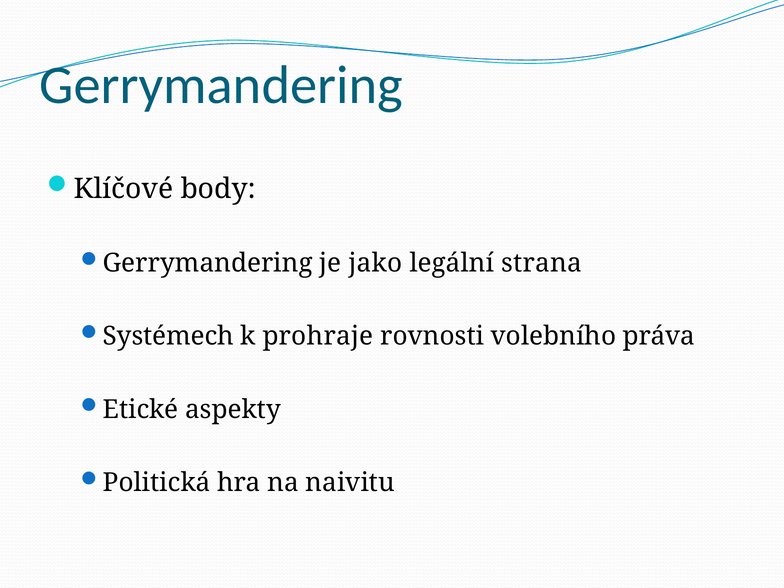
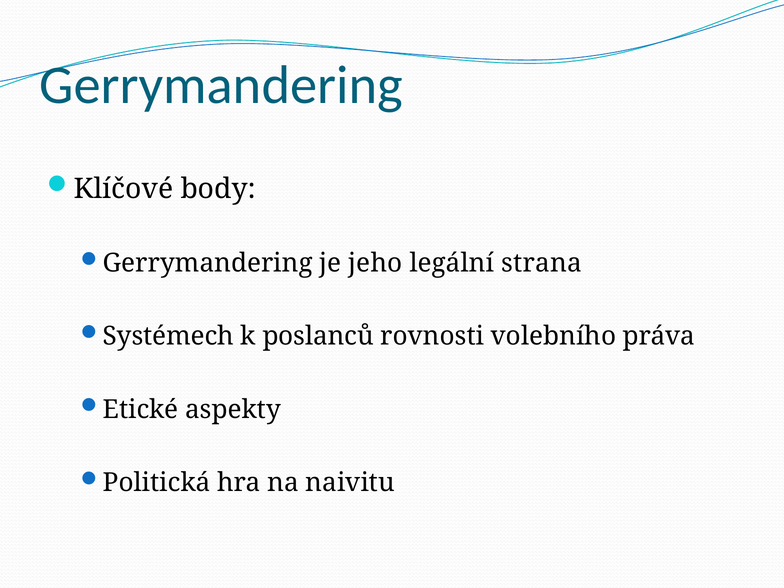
jako: jako -> jeho
prohraje: prohraje -> poslanců
